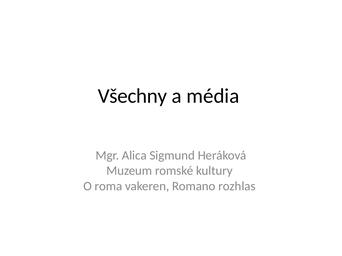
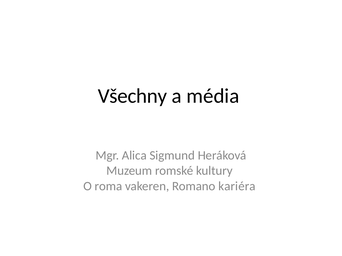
rozhlas: rozhlas -> kariéra
